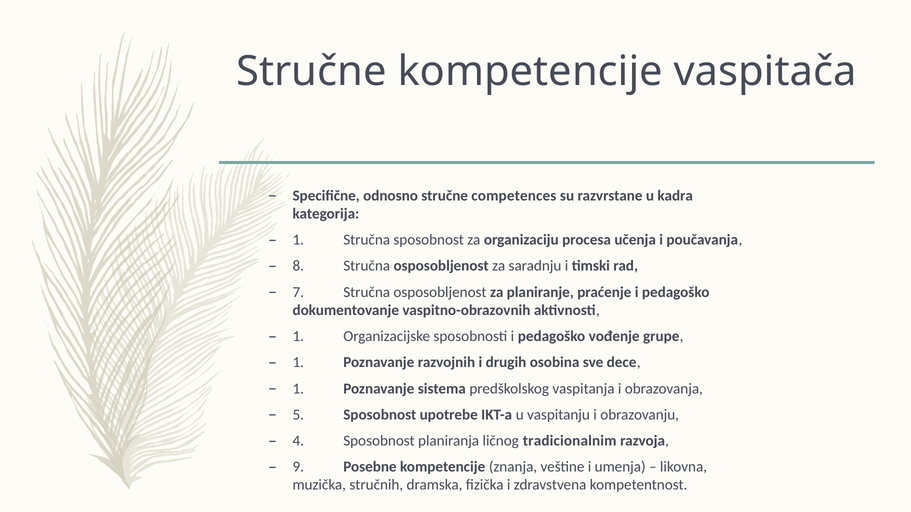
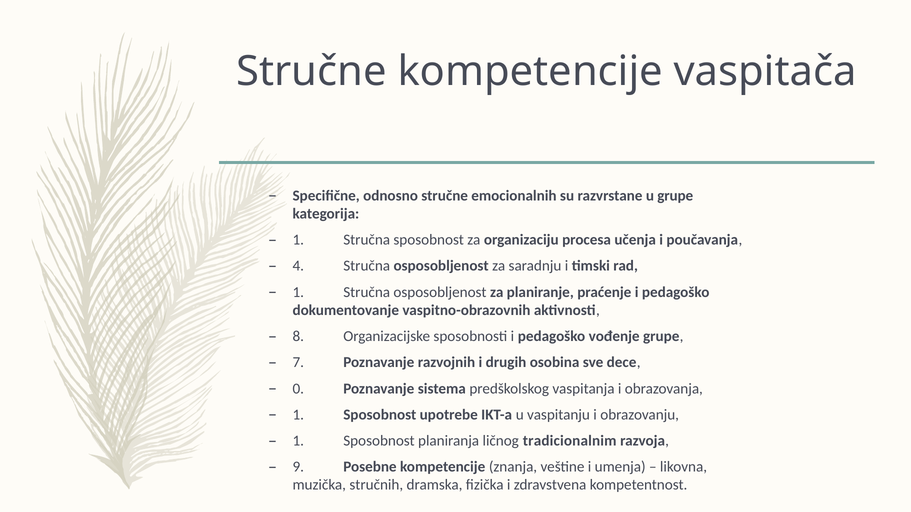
competences: competences -> emocionalnih
u kadra: kadra -> grupe
8: 8 -> 4
7 at (298, 292): 7 -> 1
1 at (298, 337): 1 -> 8
1 at (298, 363): 1 -> 7
1 at (298, 389): 1 -> 0
5 at (298, 415): 5 -> 1
4 at (298, 441): 4 -> 1
